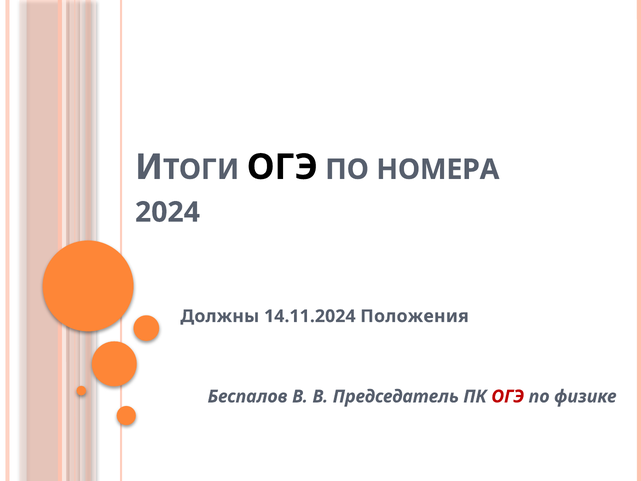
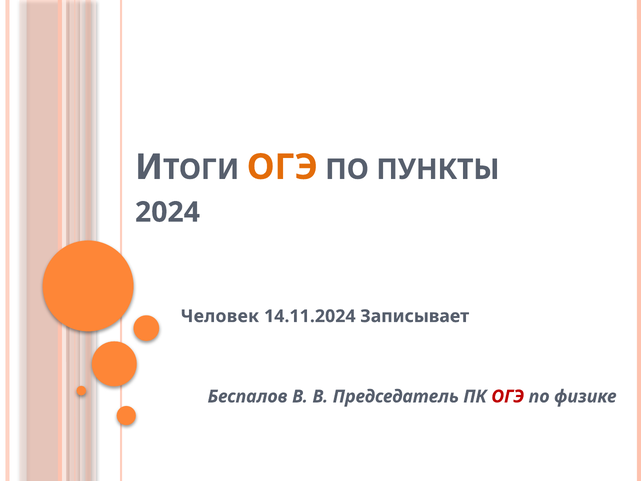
ОГЭ at (282, 167) colour: black -> orange
НОМЕРА: НОМЕРА -> ПУНКТЫ
Должны: Должны -> Человек
Положения: Положения -> Записывает
